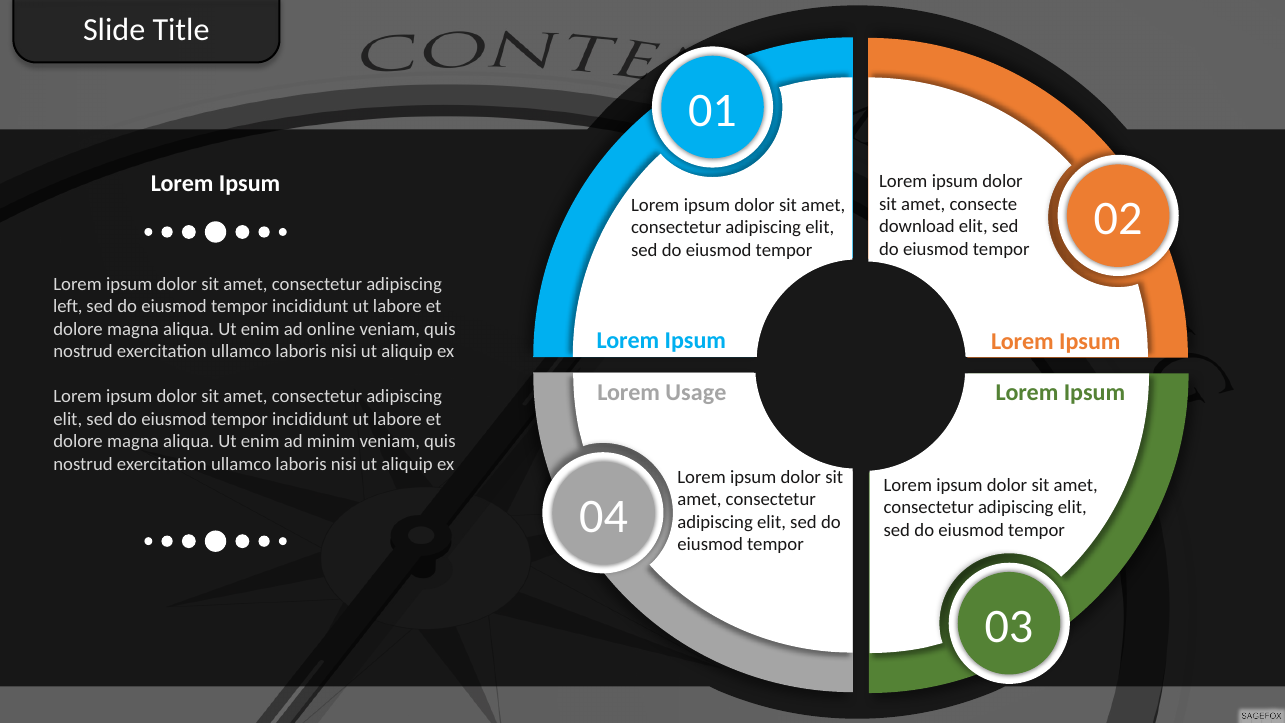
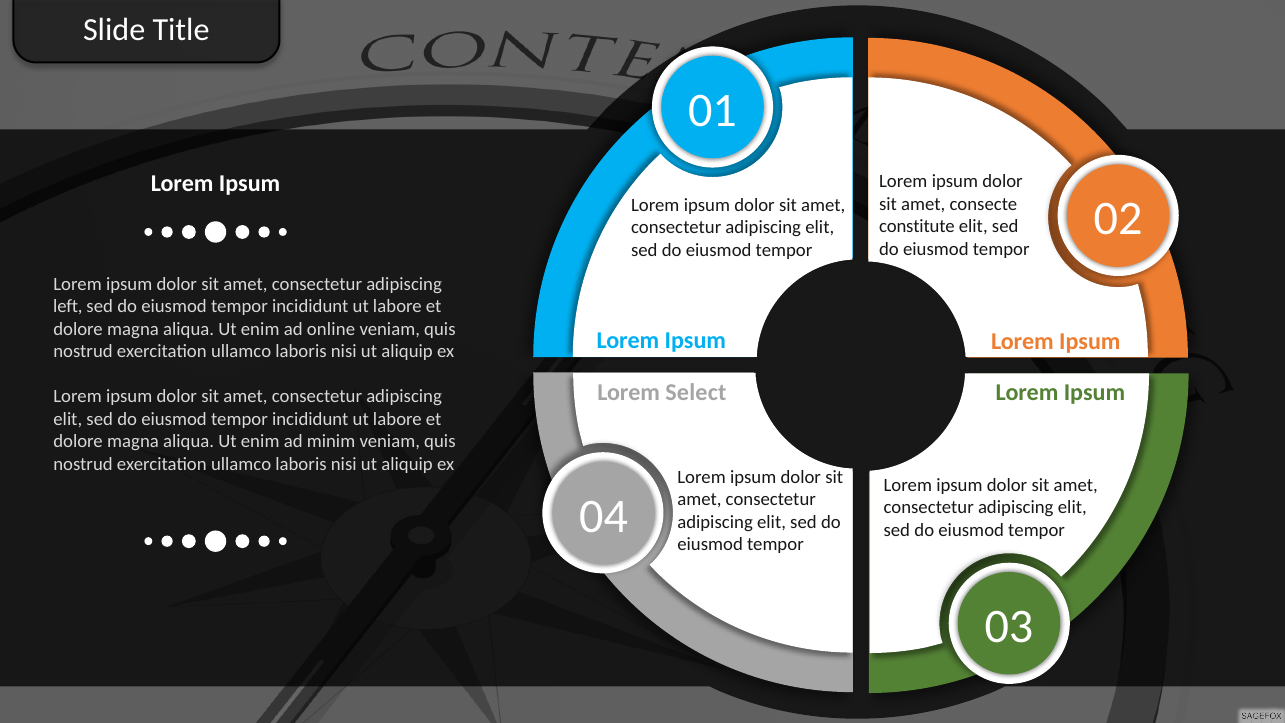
download: download -> constitute
Usage: Usage -> Select
